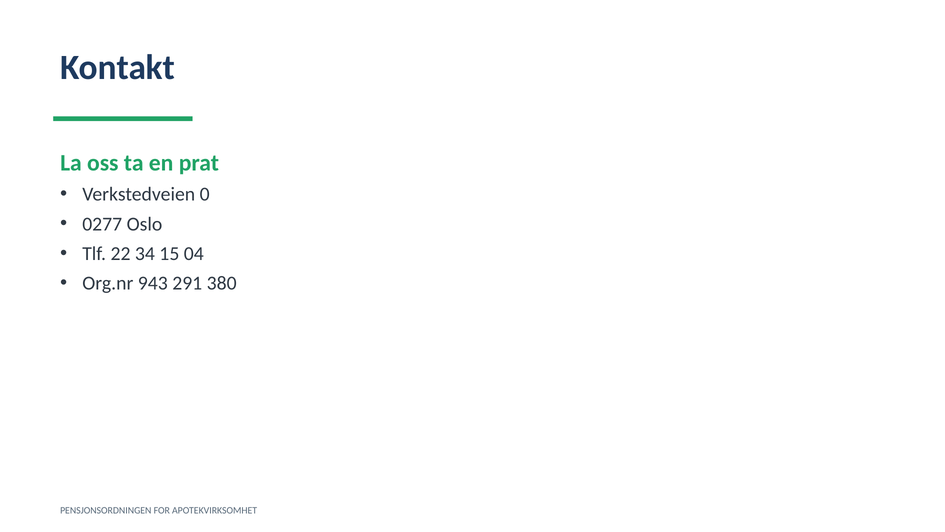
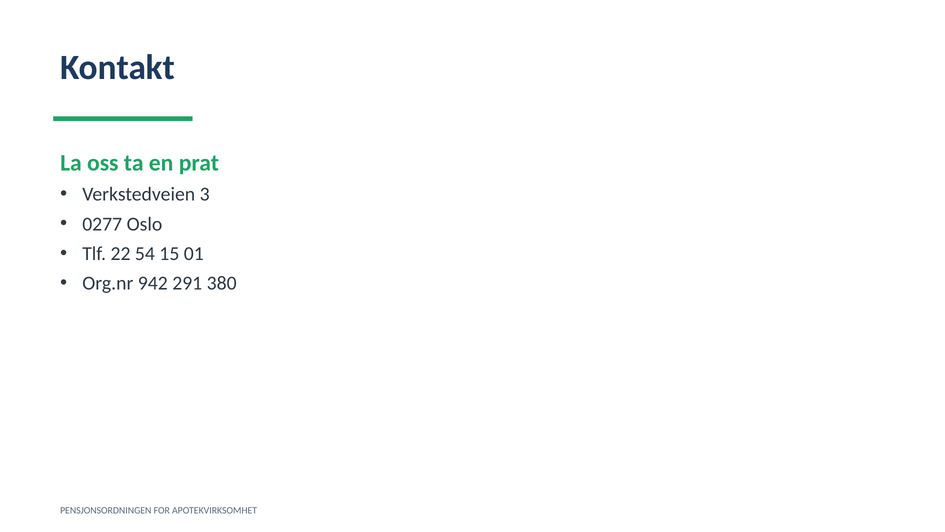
0: 0 -> 3
34: 34 -> 54
04: 04 -> 01
943: 943 -> 942
